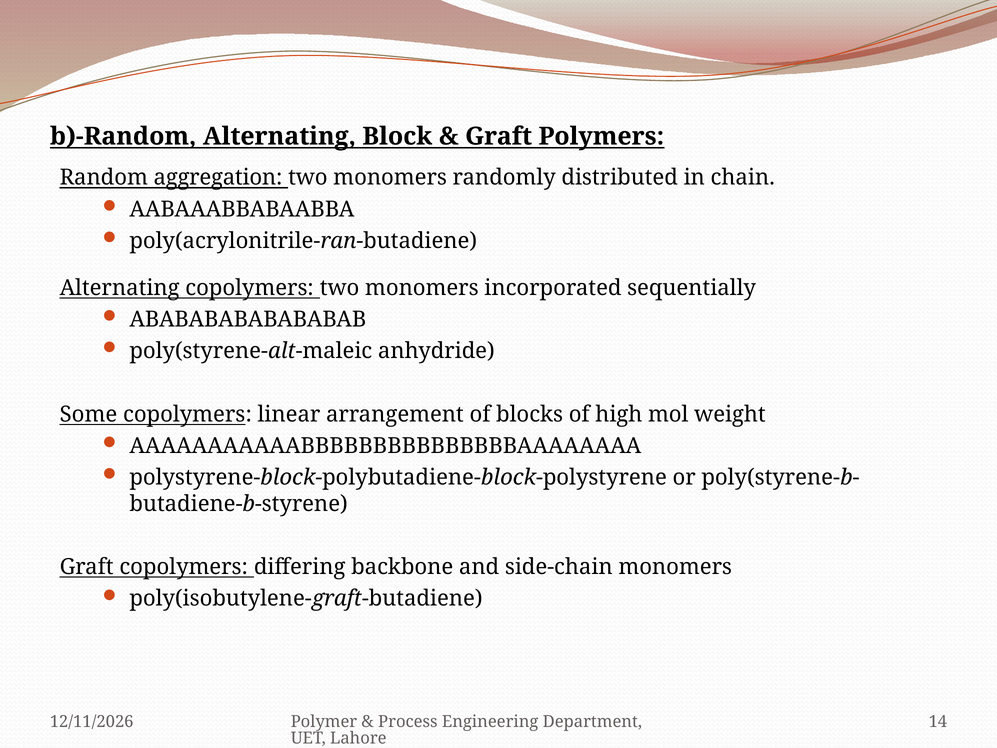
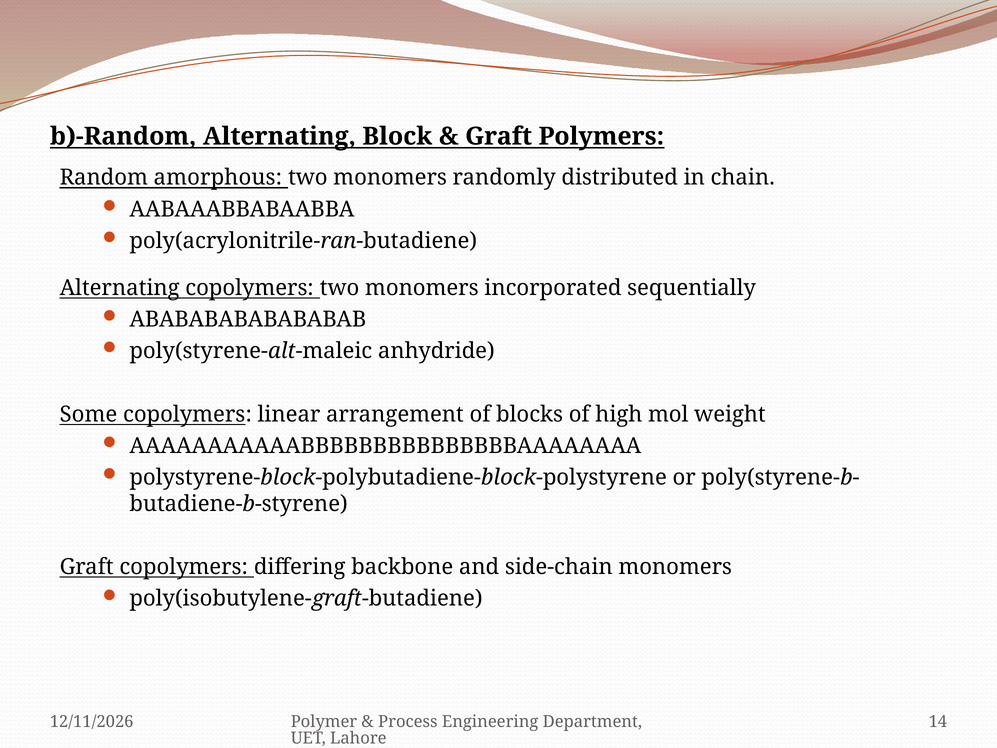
aggregation: aggregation -> amorphous
